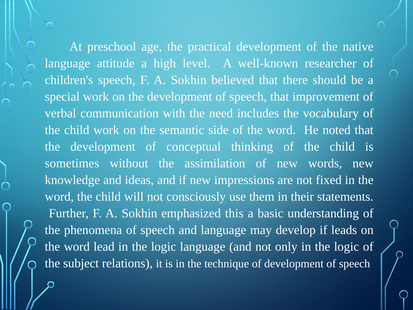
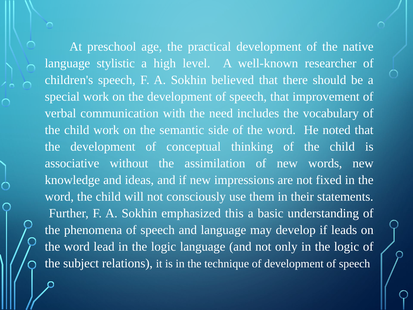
attitude: attitude -> stylistic
sometimes: sometimes -> associative
